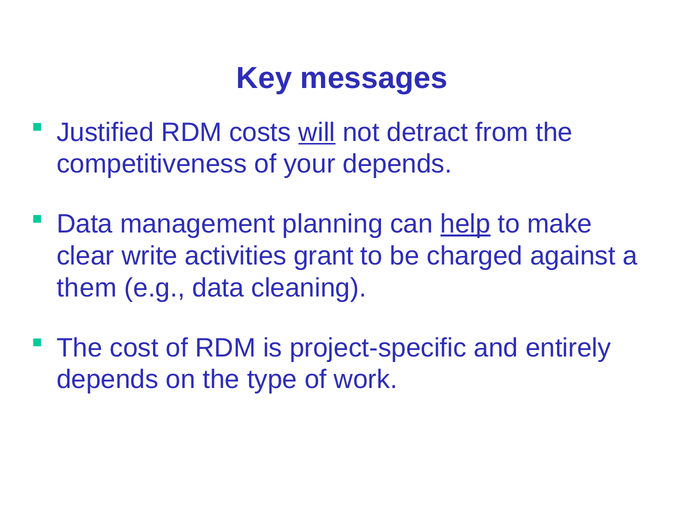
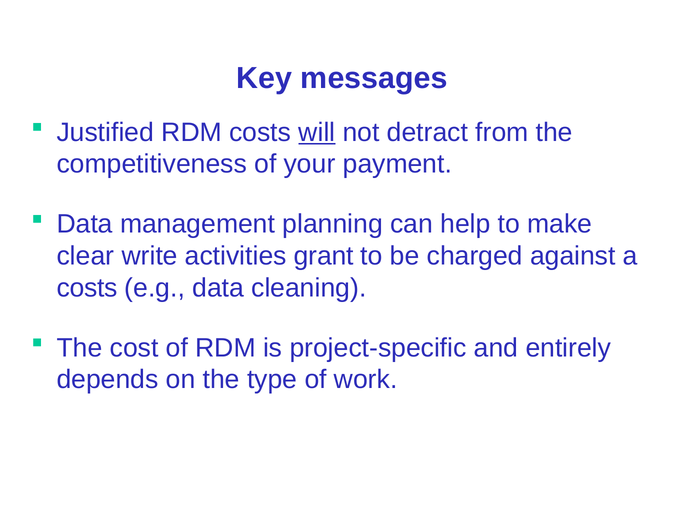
your depends: depends -> payment
help underline: present -> none
them at (87, 288): them -> costs
